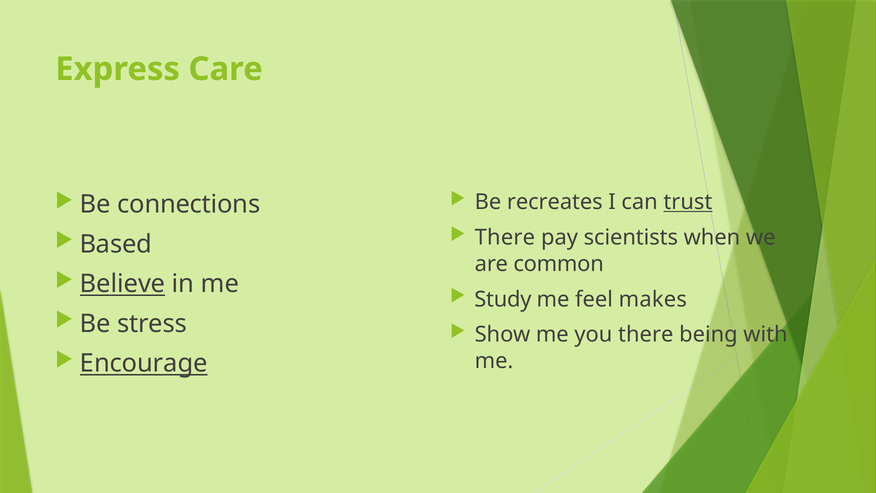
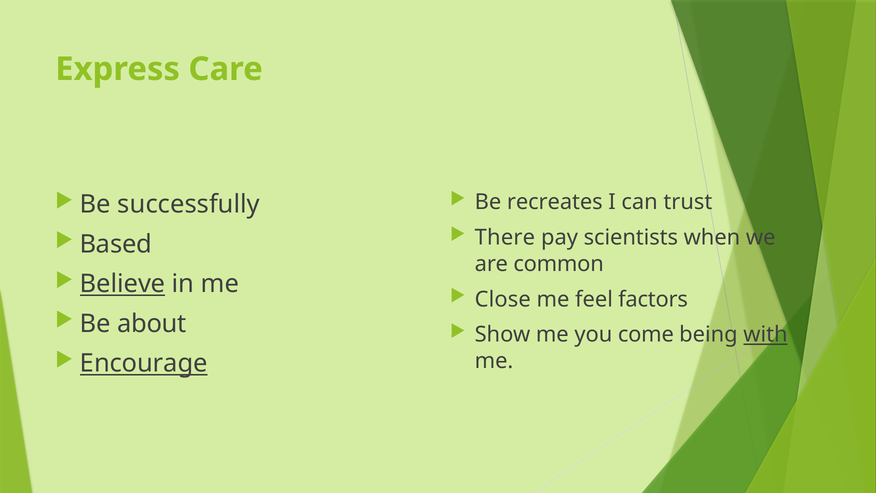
trust underline: present -> none
connections: connections -> successfully
Study: Study -> Close
makes: makes -> factors
stress: stress -> about
you there: there -> come
with underline: none -> present
